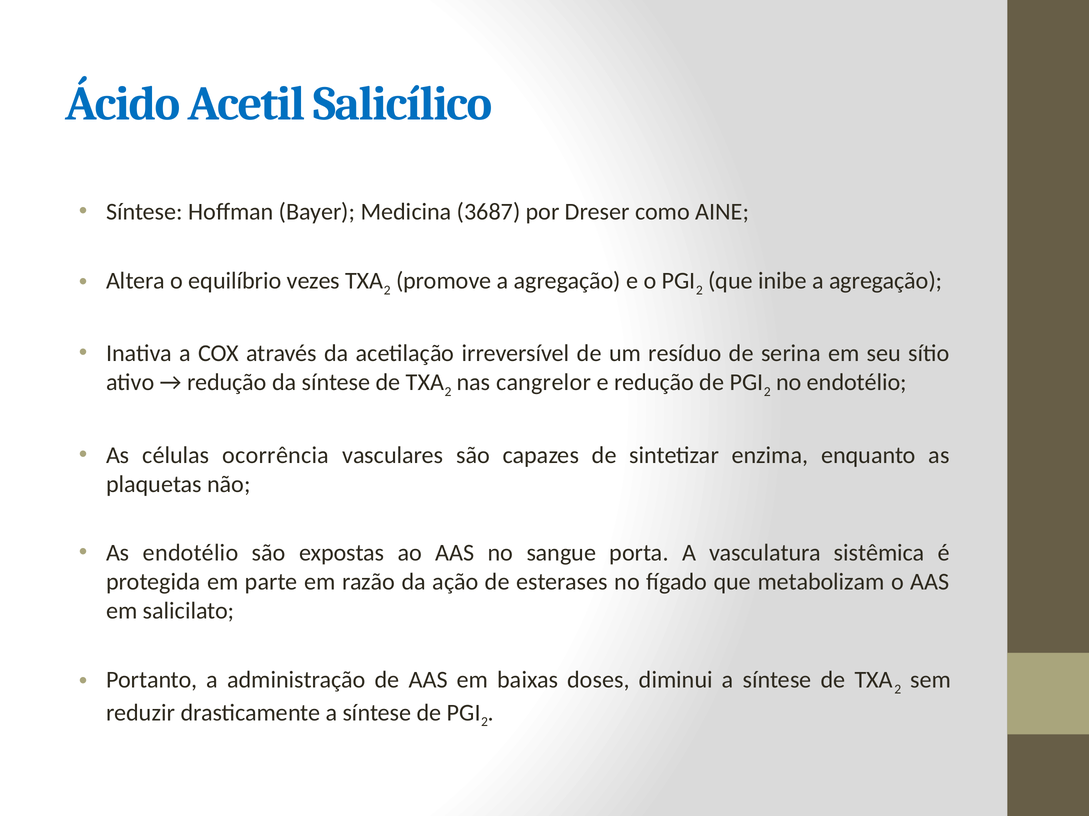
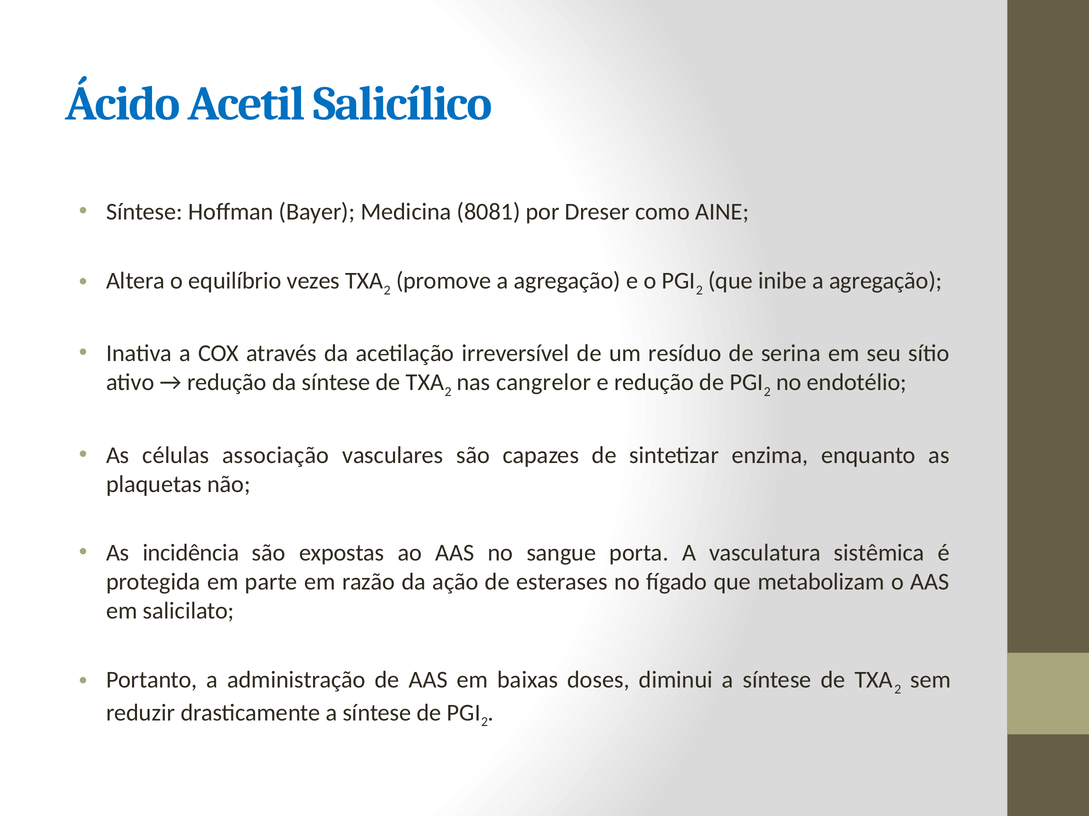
3687: 3687 -> 8081
ocorrência: ocorrência -> associação
As endotélio: endotélio -> incidência
